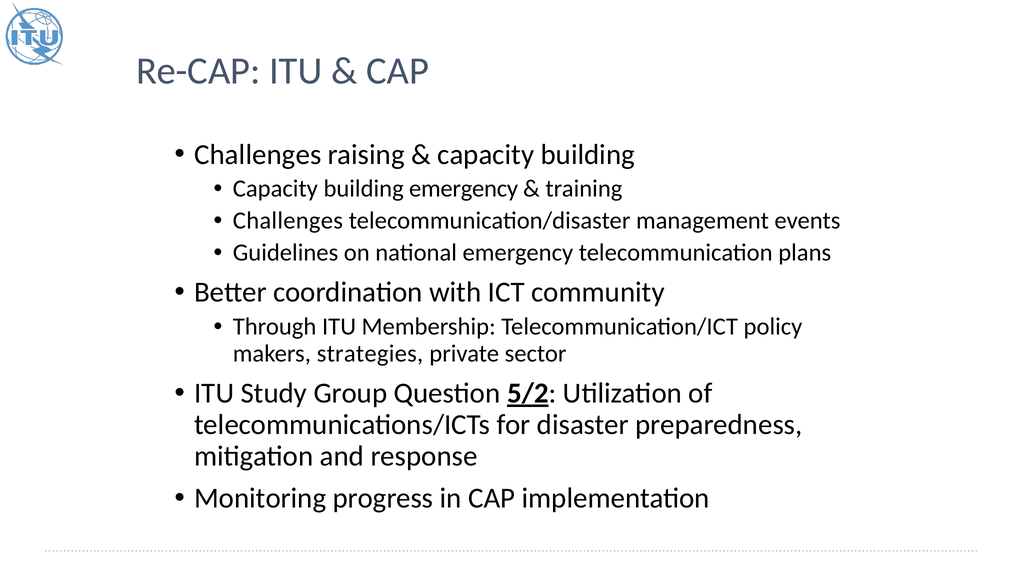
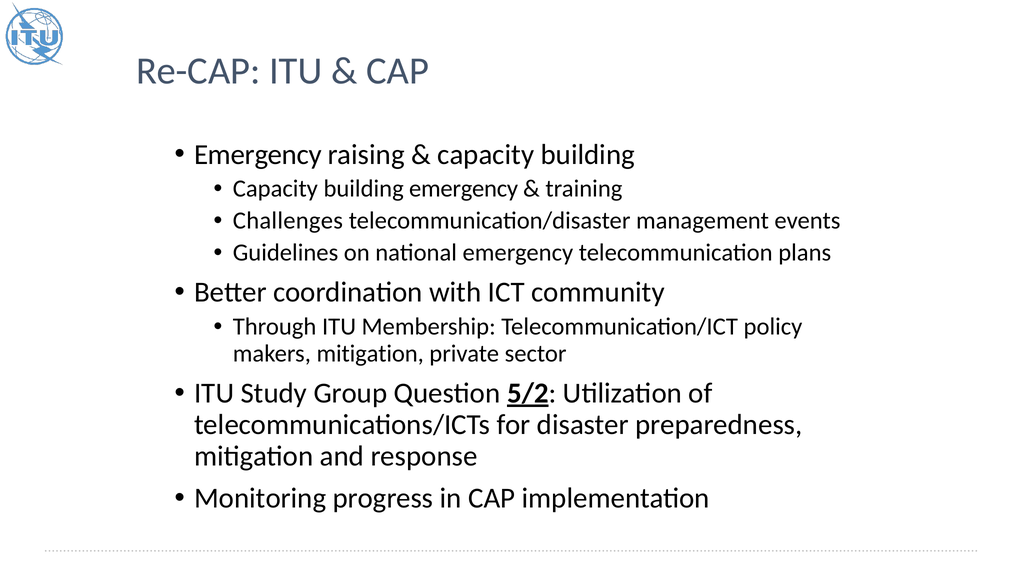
Challenges at (258, 154): Challenges -> Emergency
makers strategies: strategies -> mitigation
